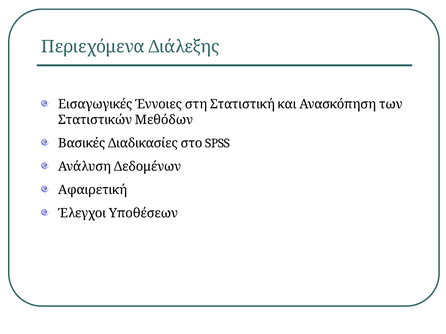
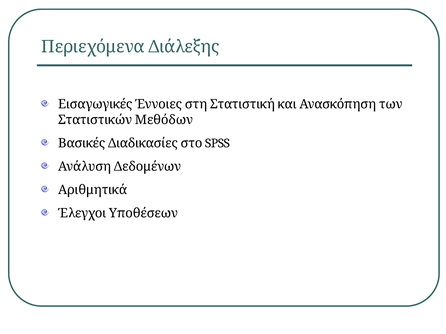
Αφαιρετική: Αφαιρετική -> Αριθμητικά
